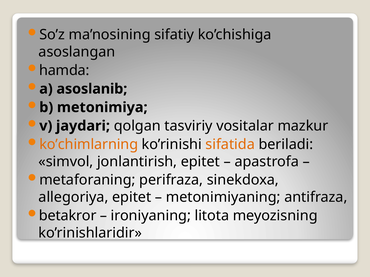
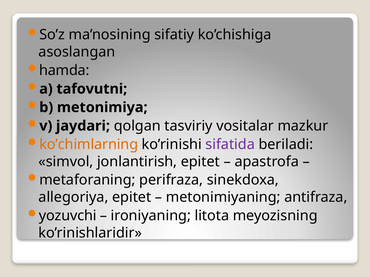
asoslanib: asoslanib -> tafovutni
sifatida colour: orange -> purple
betakror: betakror -> yozuvchi
